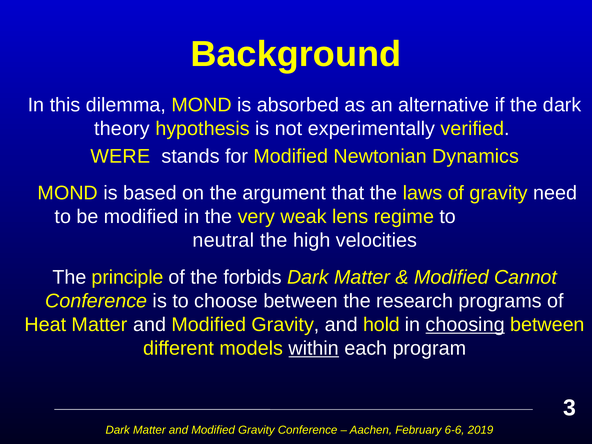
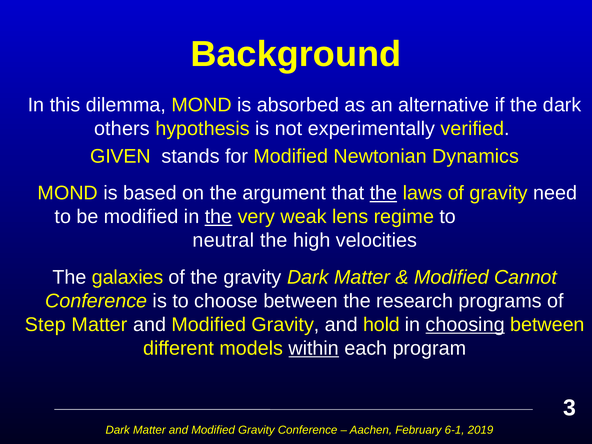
theory: theory -> others
WERE: WERE -> GIVEN
the at (383, 193) underline: none -> present
the at (219, 217) underline: none -> present
principle: principle -> galaxies
the forbids: forbids -> gravity
Heat: Heat -> Step
6-6: 6-6 -> 6-1
